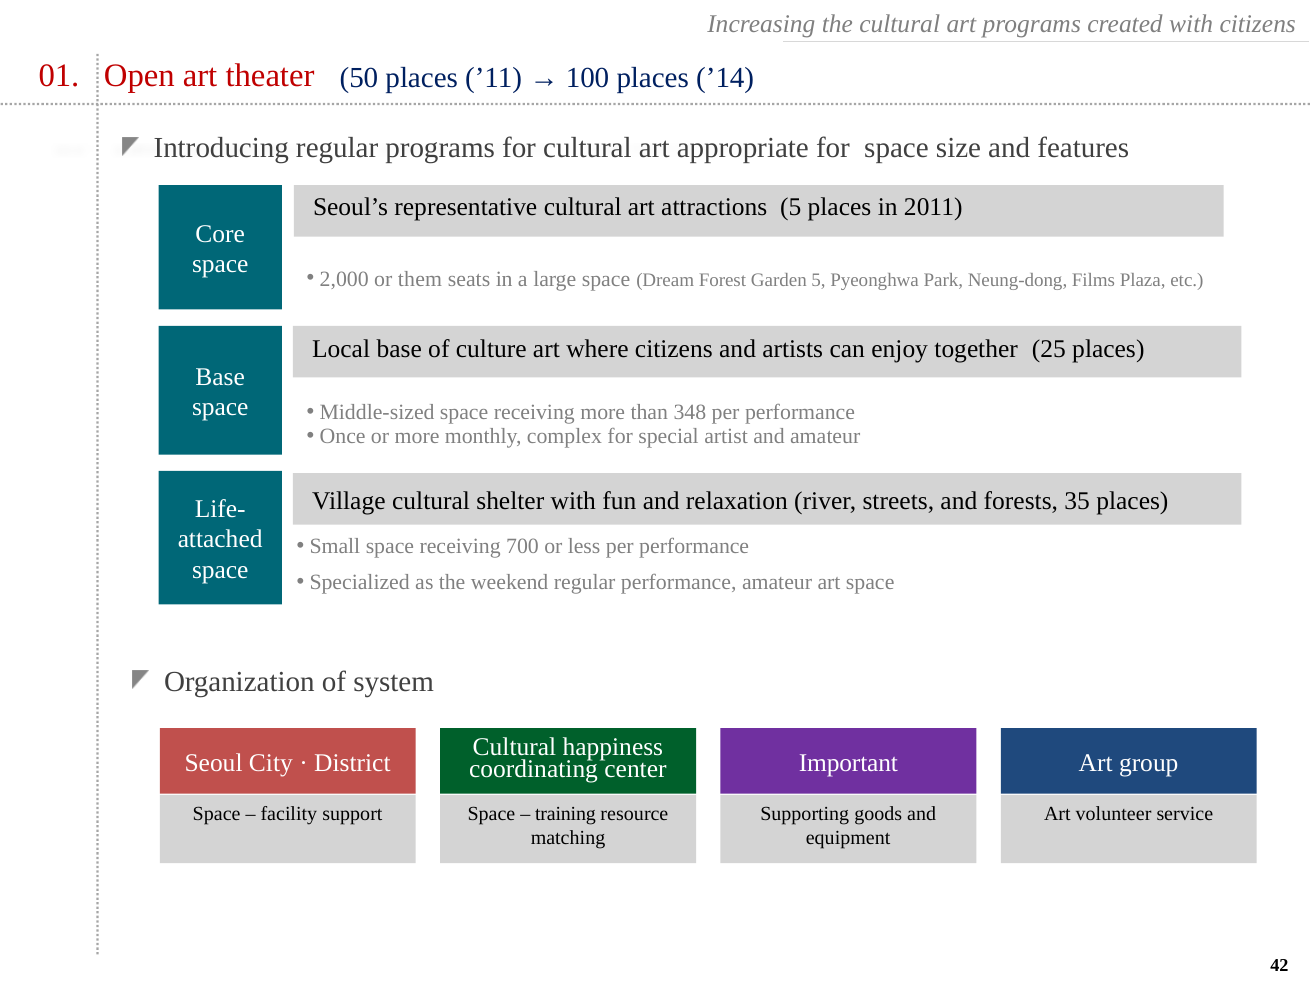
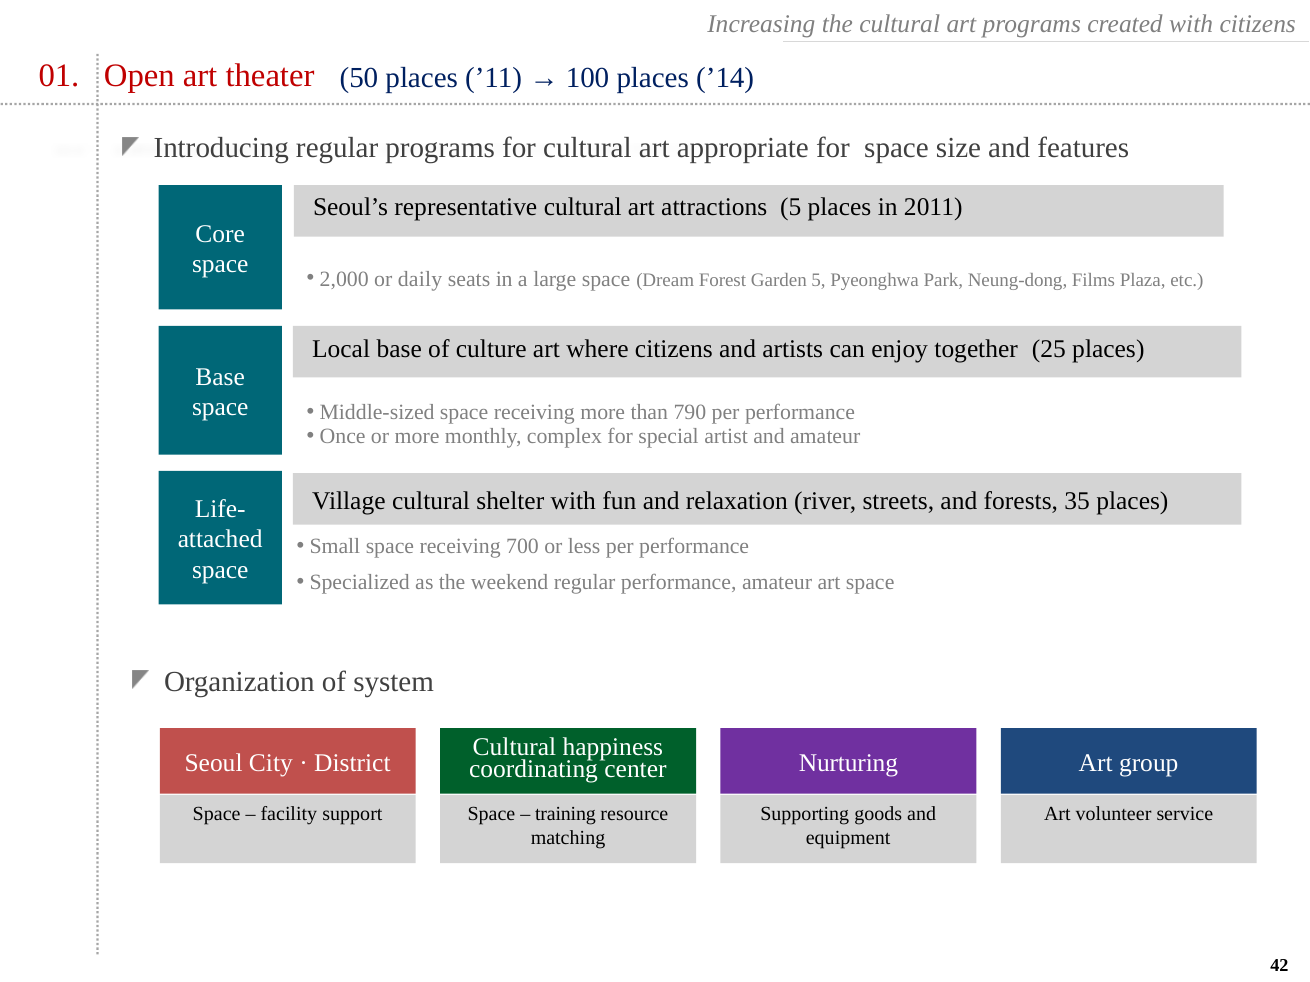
them: them -> daily
348: 348 -> 790
Important: Important -> Nurturing
